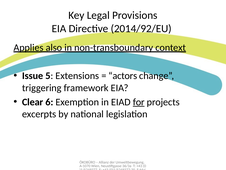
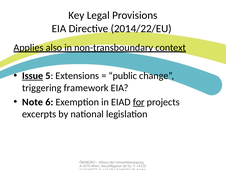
2014/92/EU: 2014/92/EU -> 2014/22/EU
Issue underline: none -> present
actors: actors -> public
Clear: Clear -> Note
